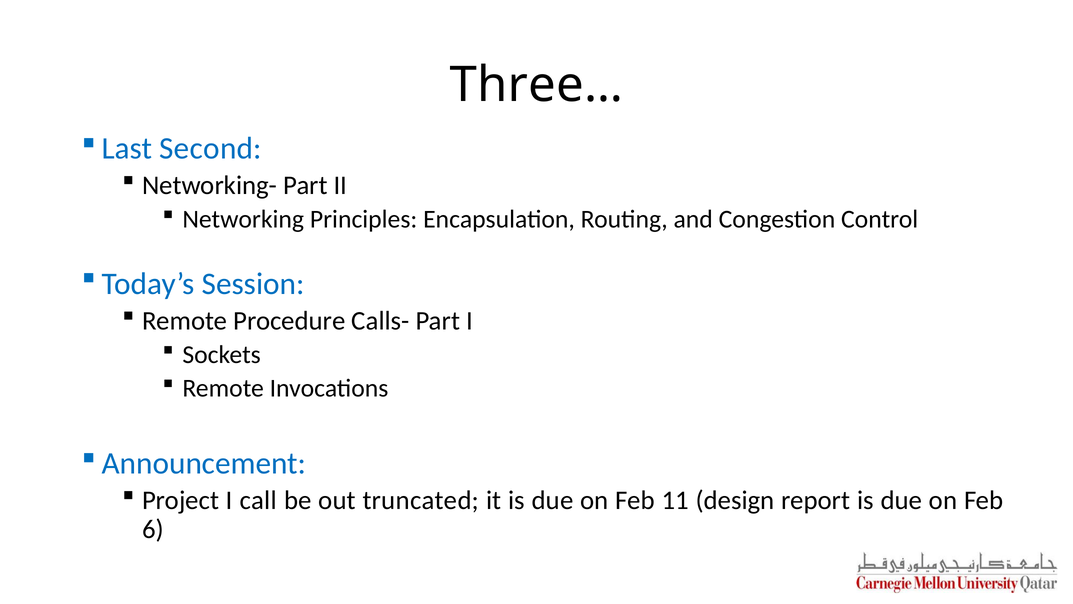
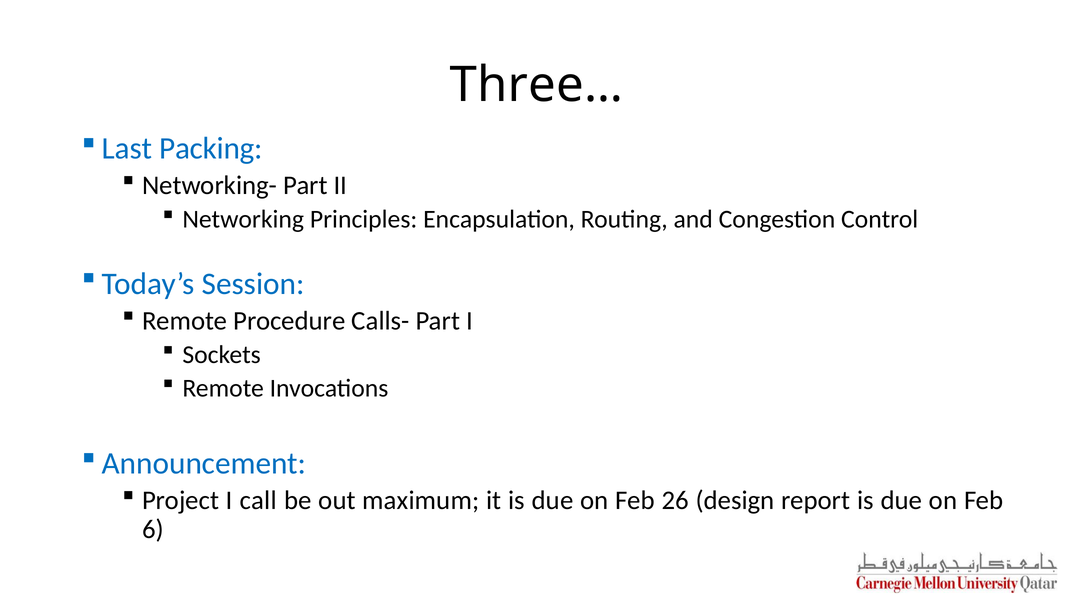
Second: Second -> Packing
truncated: truncated -> maximum
11: 11 -> 26
